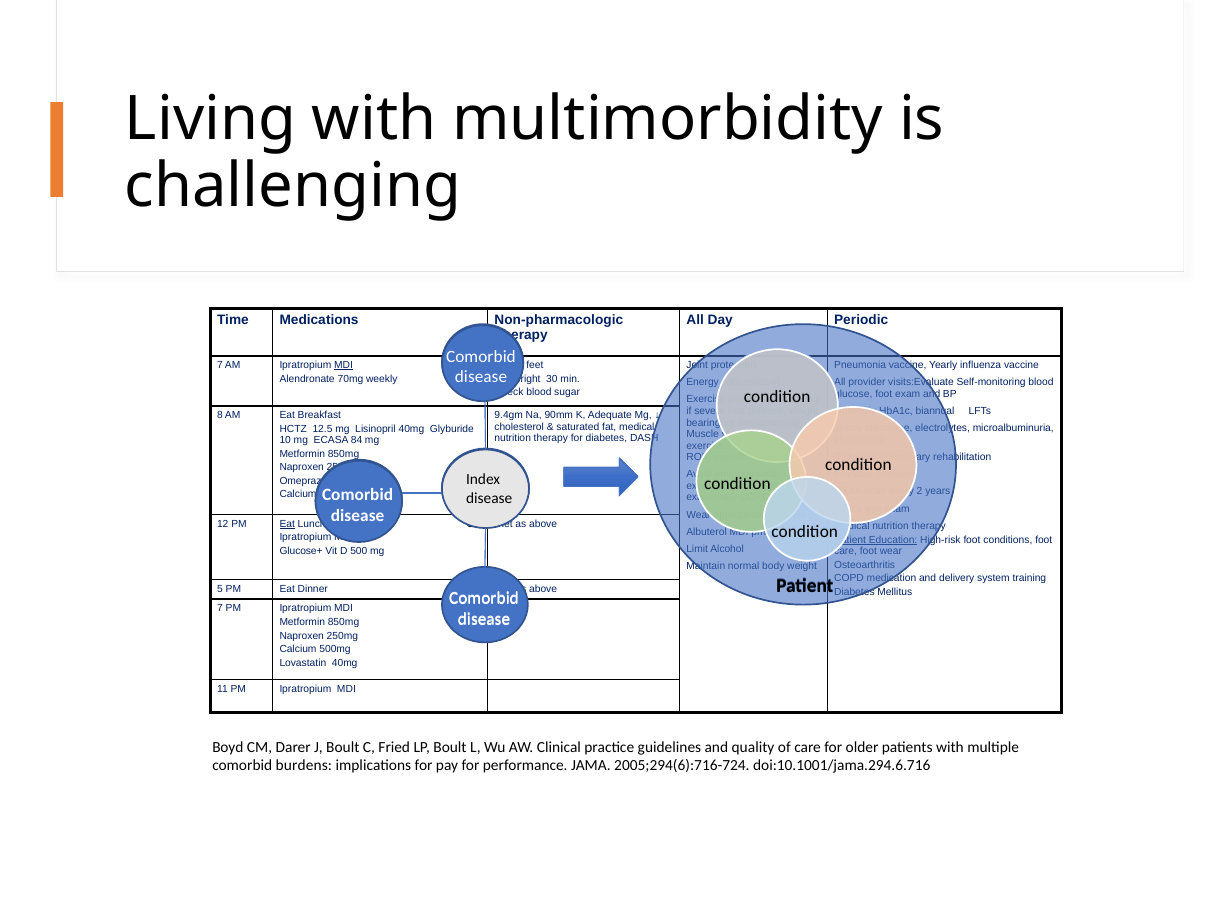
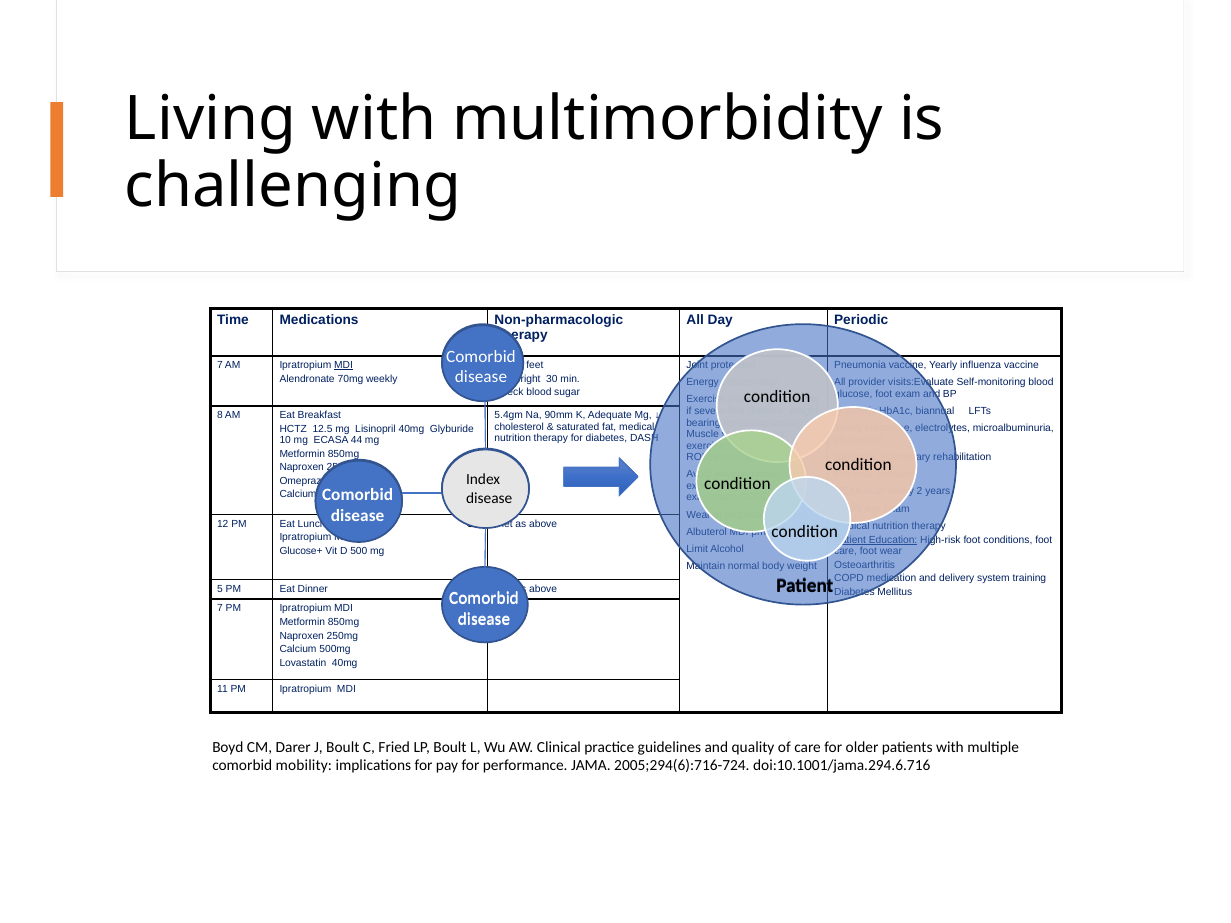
9.4gm: 9.4gm -> 5.4gm
84: 84 -> 44
Eat at (287, 524) underline: present -> none
burdens: burdens -> mobility
